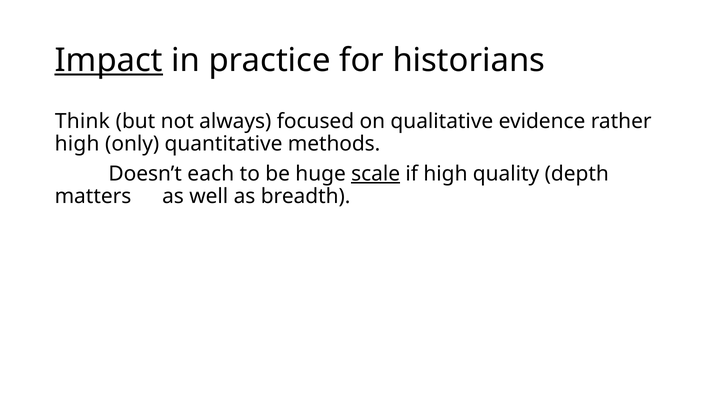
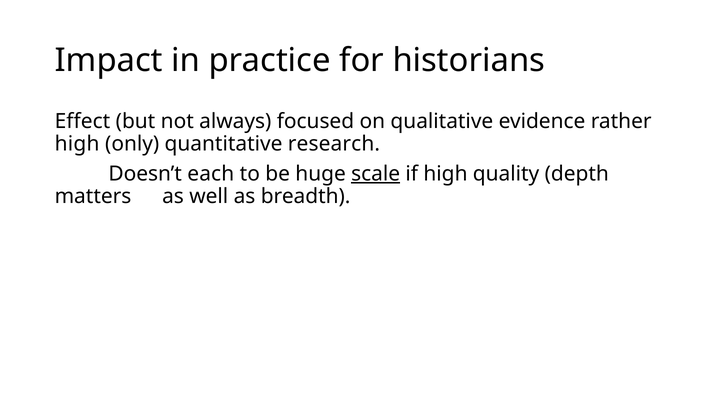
Impact underline: present -> none
Think: Think -> Effect
methods: methods -> research
